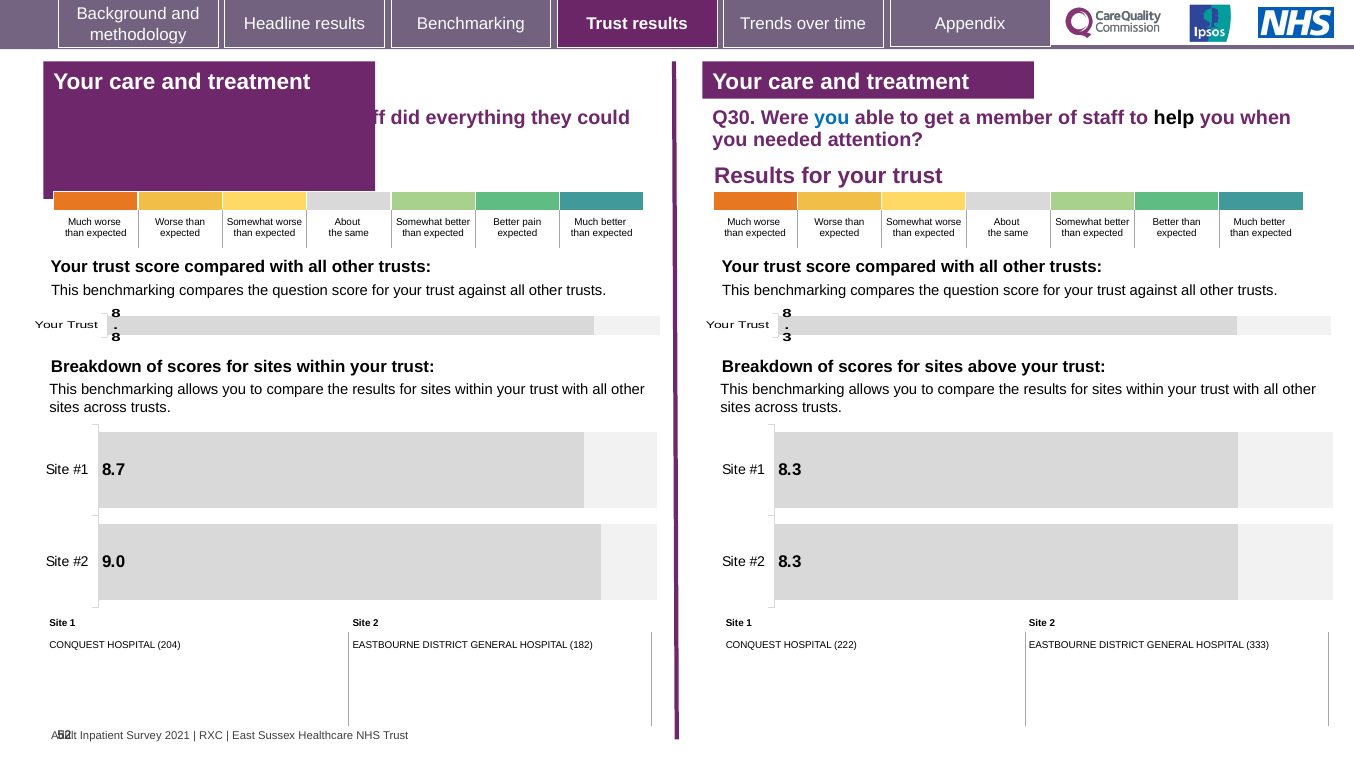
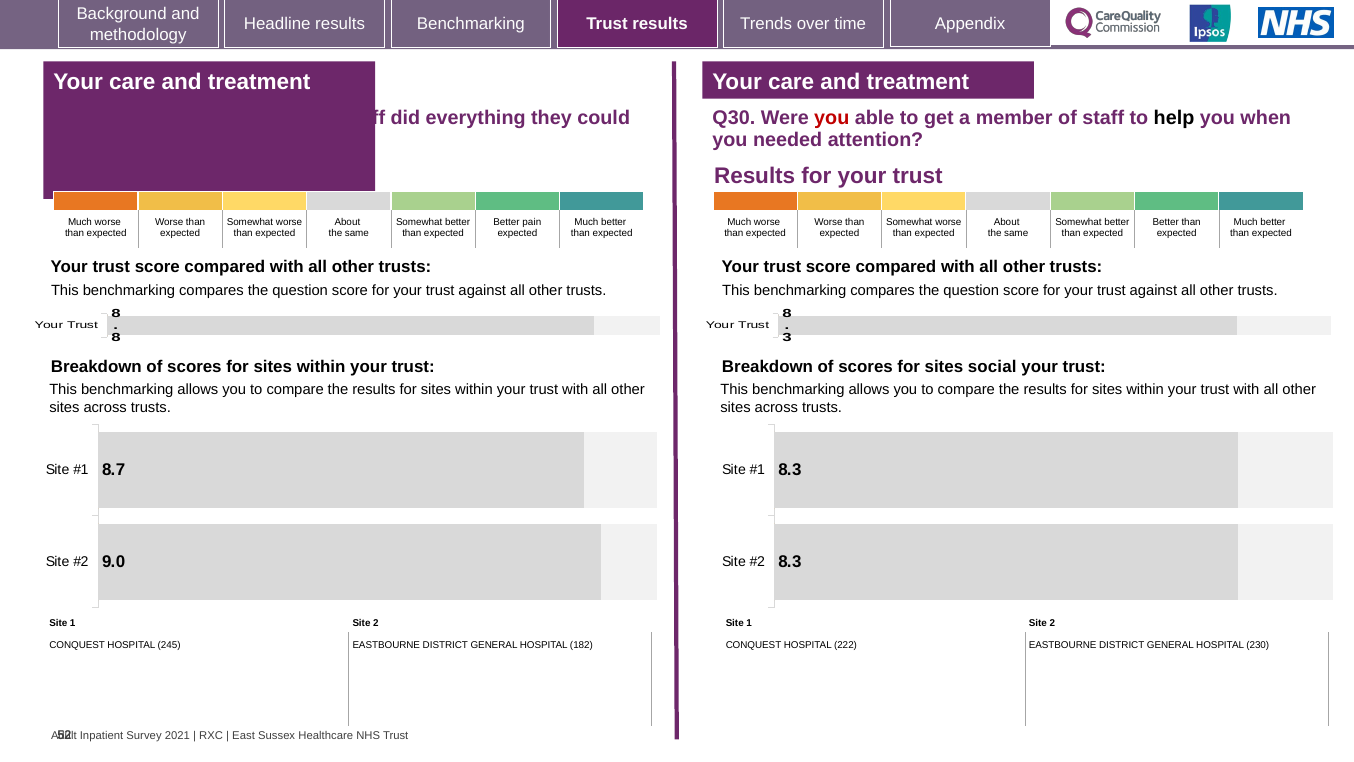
you at (832, 118) colour: blue -> red
above: above -> social
204: 204 -> 245
333: 333 -> 230
